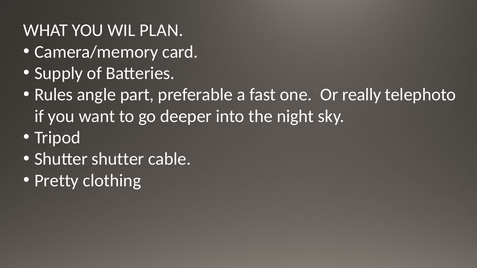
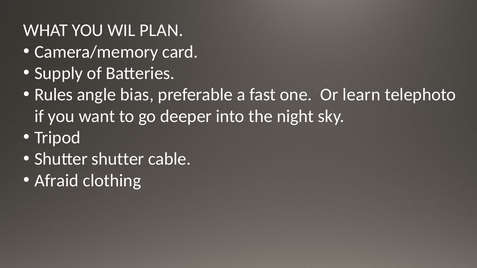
part: part -> bias
really: really -> learn
Pretty: Pretty -> Afraid
